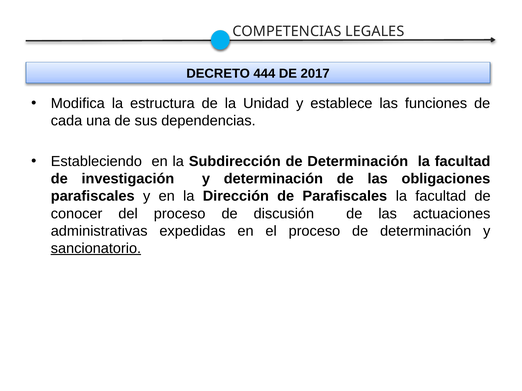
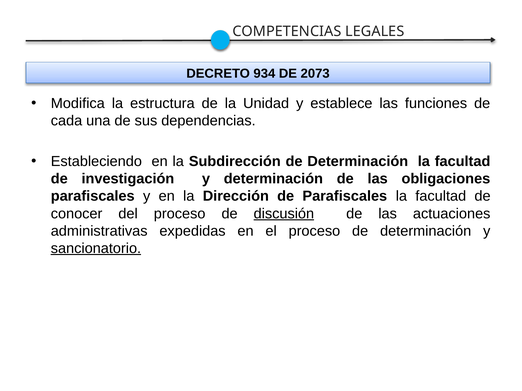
444: 444 -> 934
2017: 2017 -> 2073
discusión underline: none -> present
